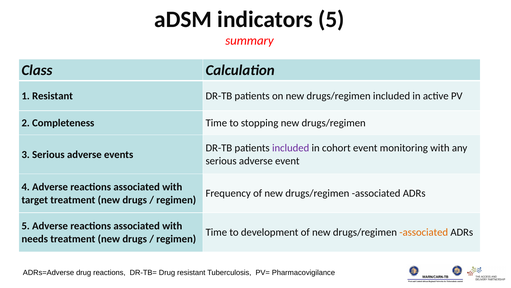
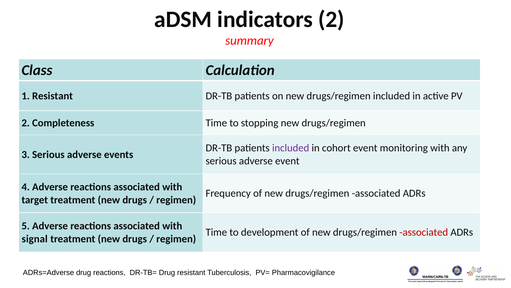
indicators 5: 5 -> 2
associated at (424, 232) colour: orange -> red
needs: needs -> signal
